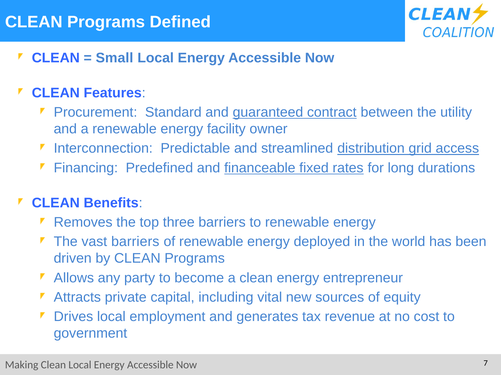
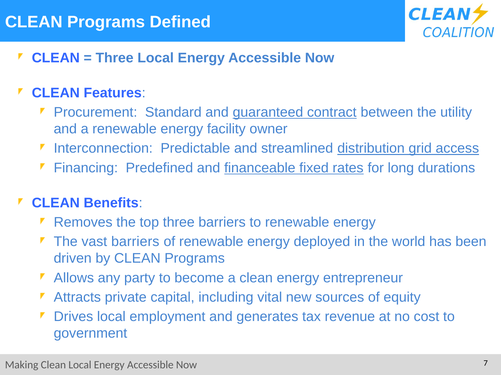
Small at (115, 58): Small -> Three
